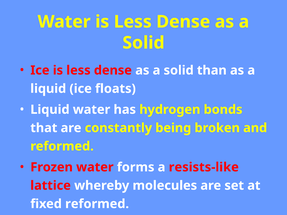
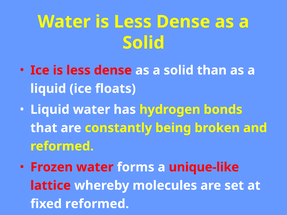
resists-like: resists-like -> unique-like
